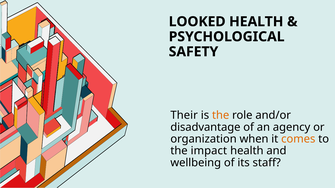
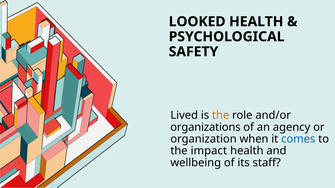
Their: Their -> Lived
disadvantage: disadvantage -> organizations
comes colour: orange -> blue
